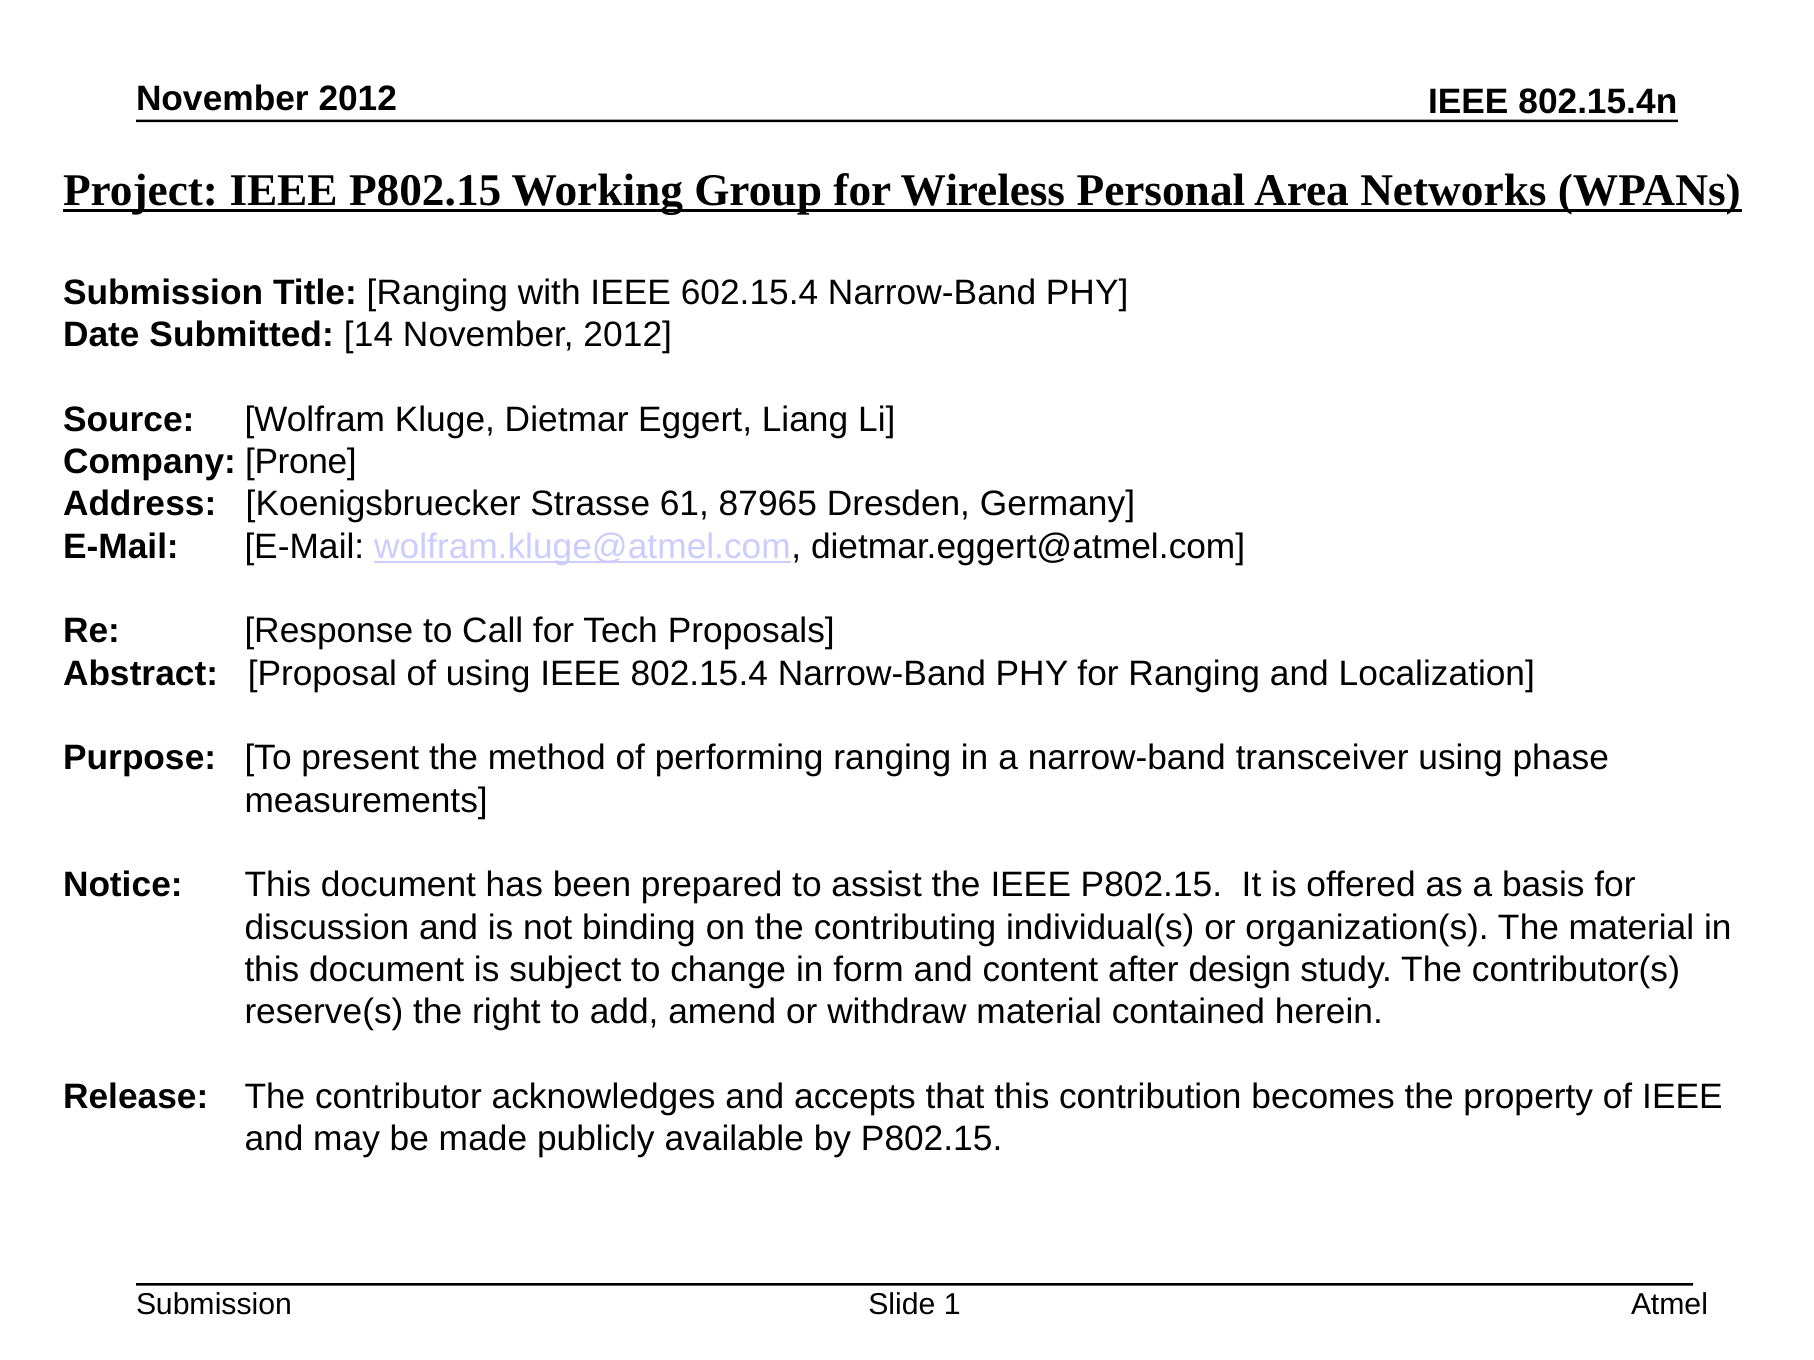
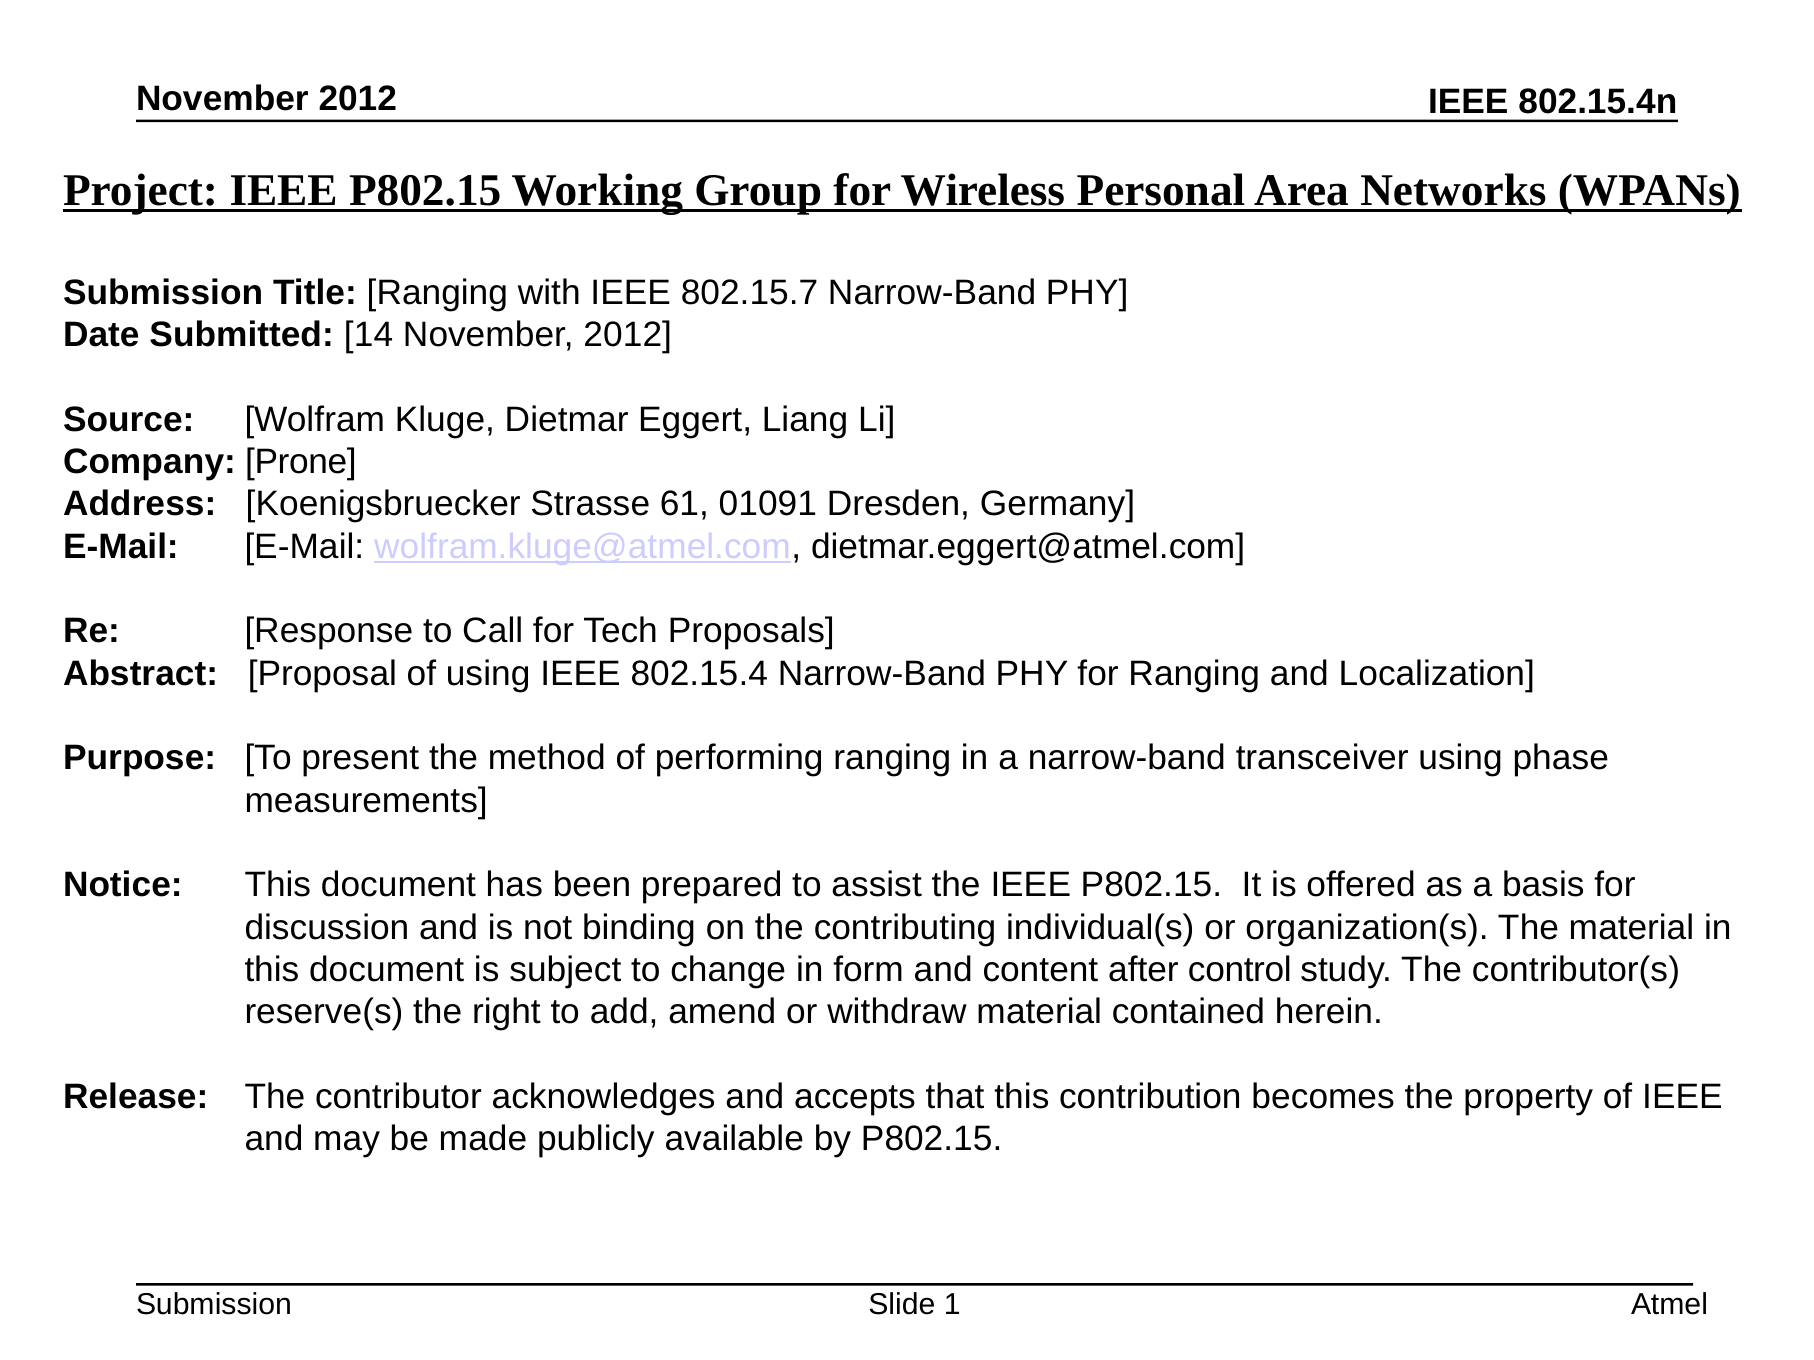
602.15.4: 602.15.4 -> 802.15.7
87965: 87965 -> 01091
design: design -> control
